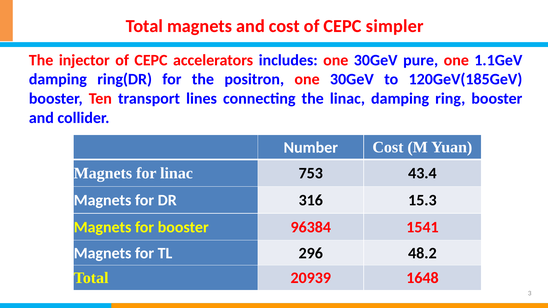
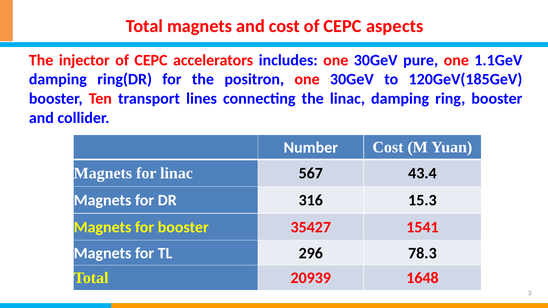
simpler: simpler -> aspects
753: 753 -> 567
96384: 96384 -> 35427
48.2: 48.2 -> 78.3
